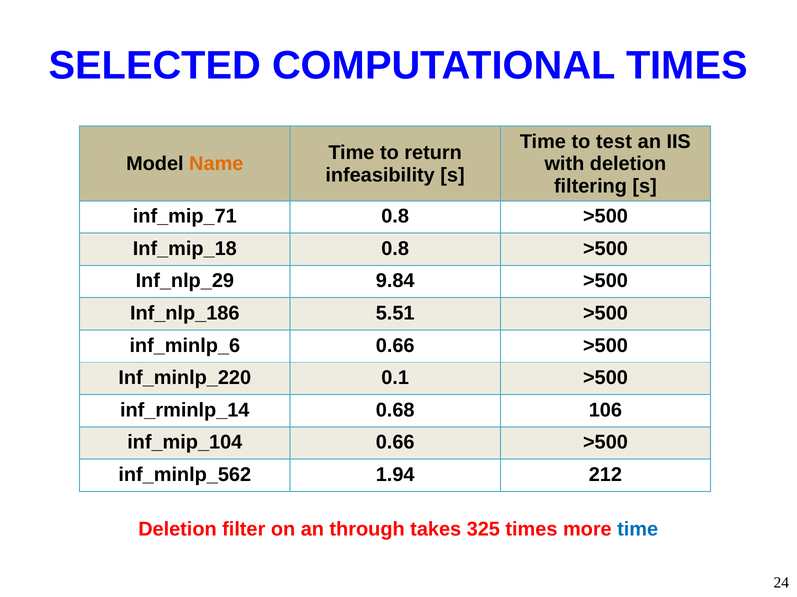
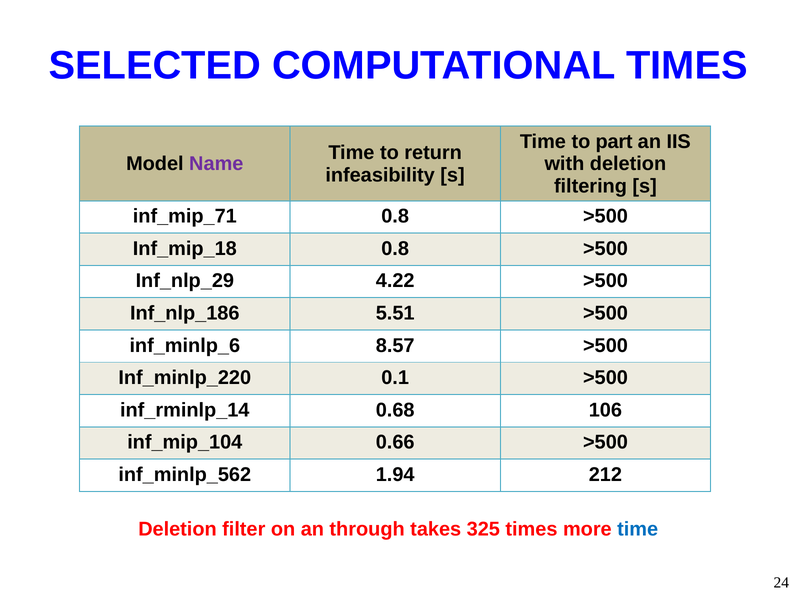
test: test -> part
Name colour: orange -> purple
9.84: 9.84 -> 4.22
0.66 at (395, 346): 0.66 -> 8.57
